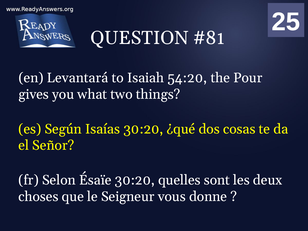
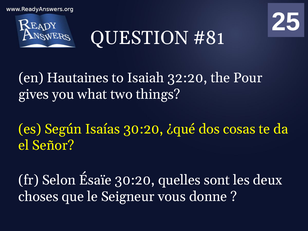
Levantará: Levantará -> Hautaines
54:20: 54:20 -> 32:20
